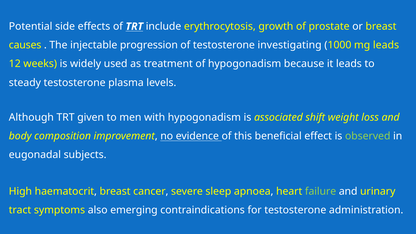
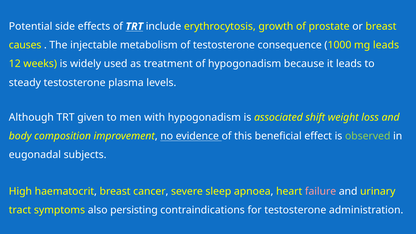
progression: progression -> metabolism
investigating: investigating -> consequence
failure colour: light green -> pink
emerging: emerging -> persisting
